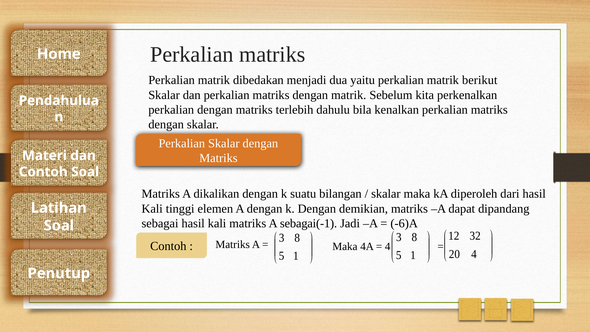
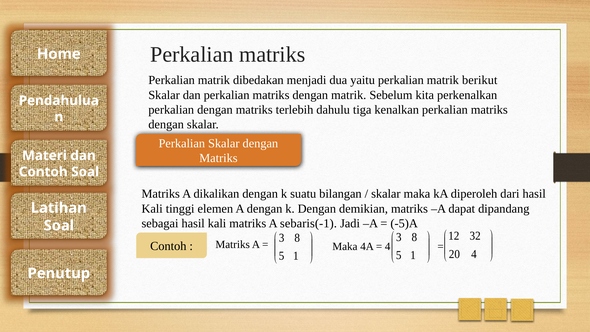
bila: bila -> tiga
sebagai(-1: sebagai(-1 -> sebaris(-1
-6)A: -6)A -> -5)A
